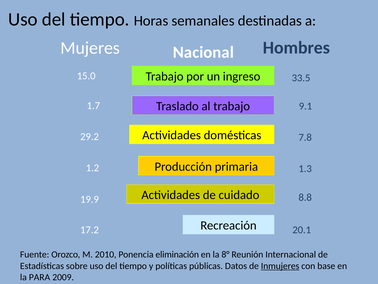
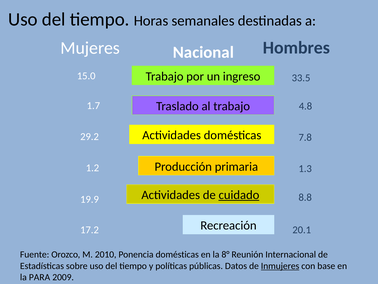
9.1: 9.1 -> 4.8
cuidado underline: none -> present
Ponencia eliminación: eliminación -> domésticas
